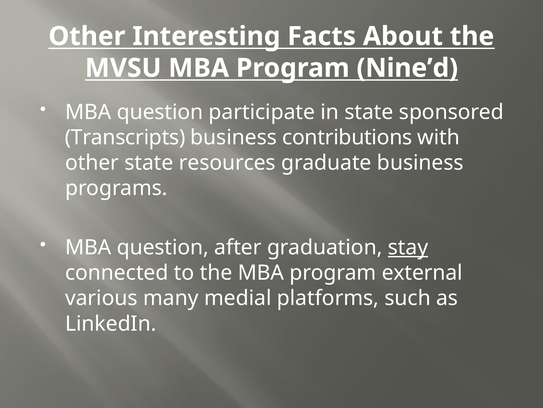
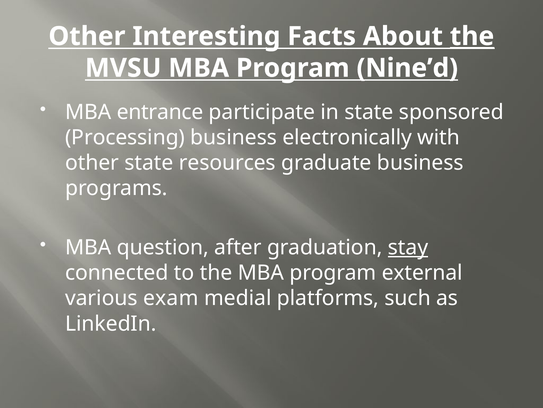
the at (472, 36) underline: none -> present
question at (160, 112): question -> entrance
Transcripts: Transcripts -> Processing
contributions: contributions -> electronically
many: many -> exam
